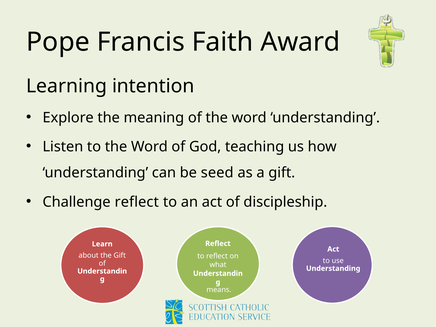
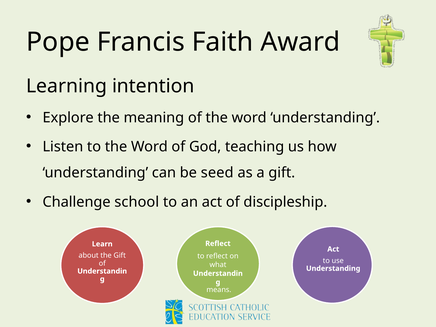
Challenge reflect: reflect -> school
